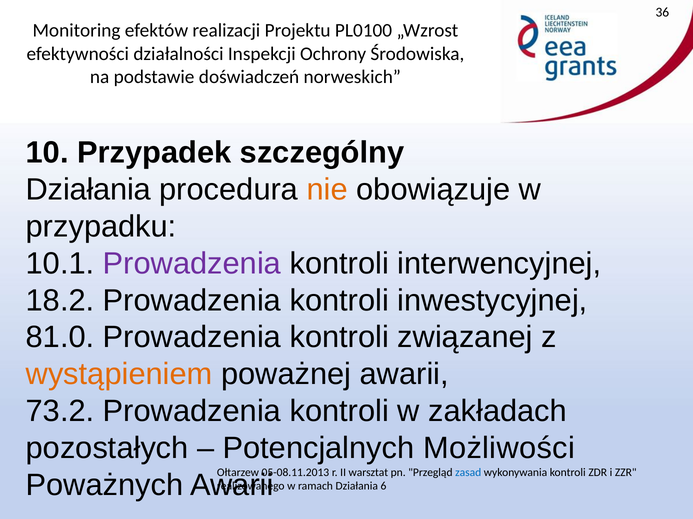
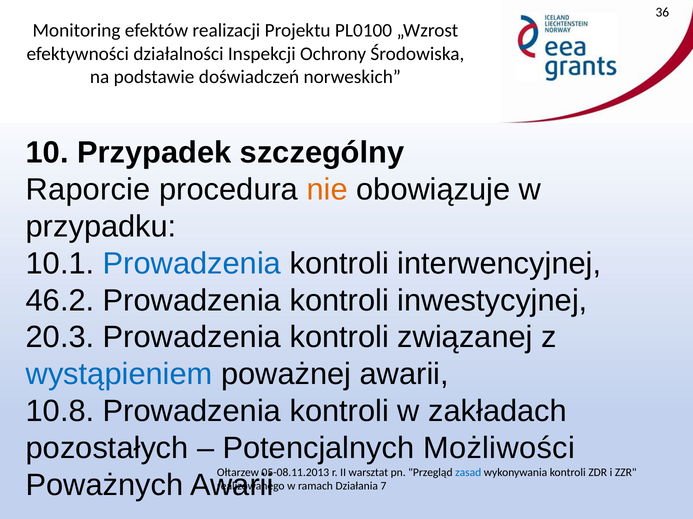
Działania at (88, 190): Działania -> Raporcie
Prowadzenia at (192, 264) colour: purple -> blue
18.2: 18.2 -> 46.2
81.0: 81.0 -> 20.3
wystąpieniem colour: orange -> blue
73.2: 73.2 -> 10.8
6: 6 -> 7
